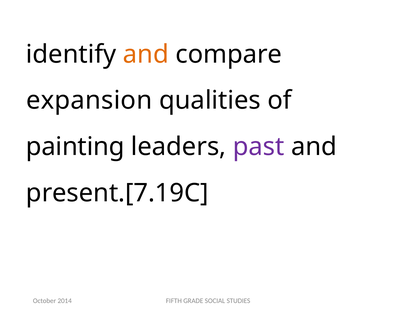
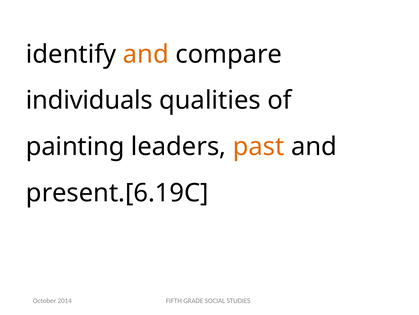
expansion: expansion -> individuals
past colour: purple -> orange
present.[7.19C: present.[7.19C -> present.[6.19C
